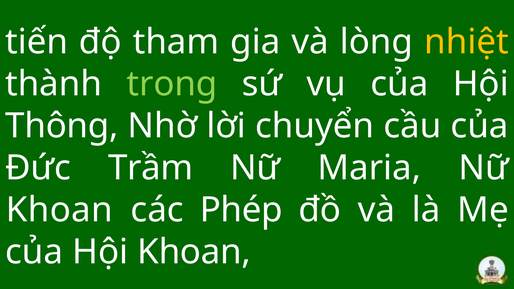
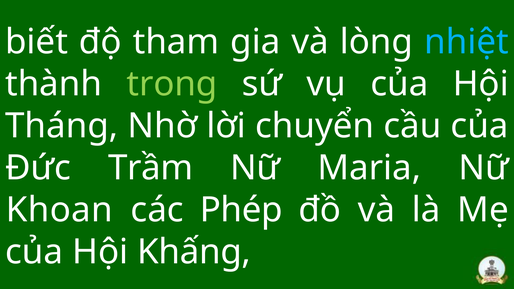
tiến: tiến -> biết
nhiệt colour: yellow -> light blue
Thông: Thông -> Tháng
Hội Khoan: Khoan -> Khấng
